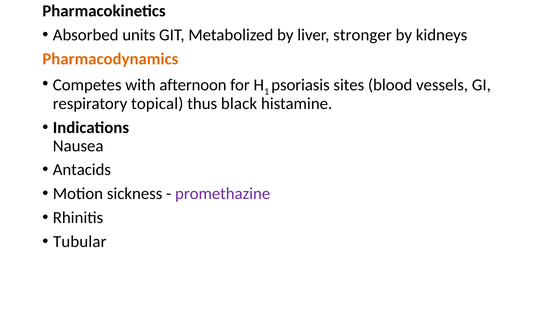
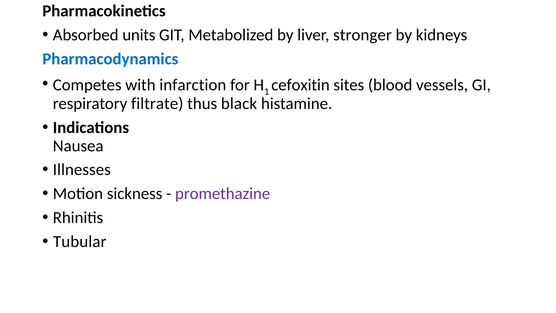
Pharmacodynamics colour: orange -> blue
afternoon: afternoon -> infarction
psoriasis: psoriasis -> cefoxitin
topical: topical -> filtrate
Antacids: Antacids -> Illnesses
